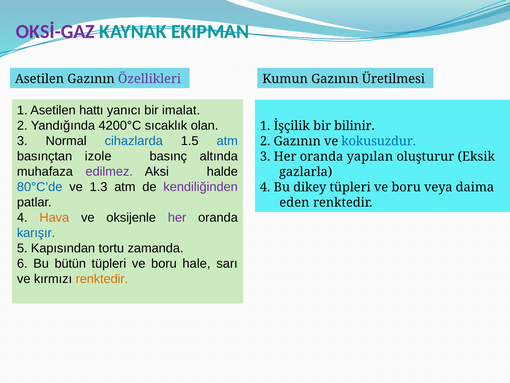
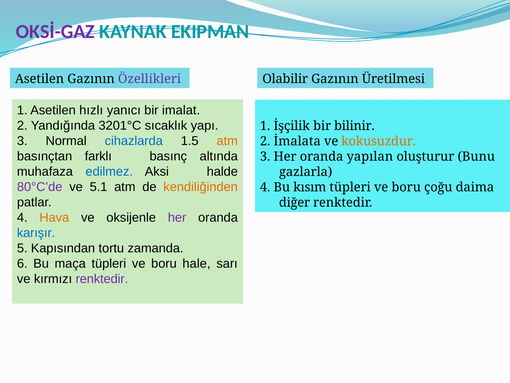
Kumun: Kumun -> Olabilir
hattı: hattı -> hızlı
4200°C: 4200°C -> 3201°C
olan: olan -> yapı
atm at (227, 141) colour: blue -> orange
2 Gazının: Gazının -> İmalata
kokusuzdur colour: blue -> orange
izole: izole -> farklı
Eksik: Eksik -> Bunu
edilmez colour: purple -> blue
80°C’de colour: blue -> purple
1.3: 1.3 -> 5.1
kendiliğinden colour: purple -> orange
dikey: dikey -> kısım
veya: veya -> çoğu
eden: eden -> diğer
bütün: bütün -> maça
renktedir at (102, 279) colour: orange -> purple
